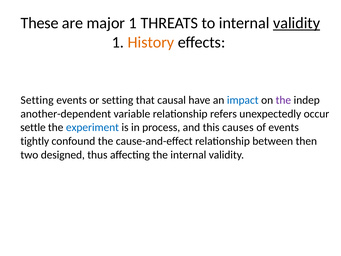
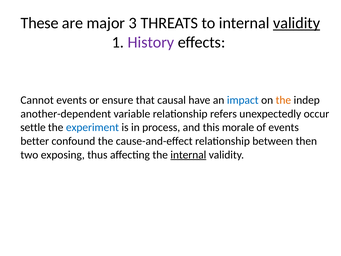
major 1: 1 -> 3
History colour: orange -> purple
Setting at (37, 100): Setting -> Cannot
or setting: setting -> ensure
the at (283, 100) colour: purple -> orange
causes: causes -> morale
tightly: tightly -> better
designed: designed -> exposing
internal at (188, 155) underline: none -> present
